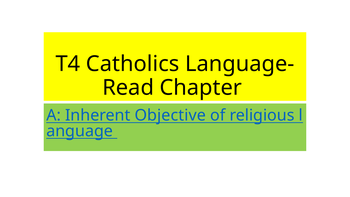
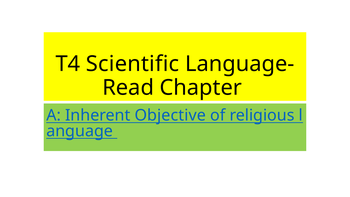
Catholics: Catholics -> Scientific
